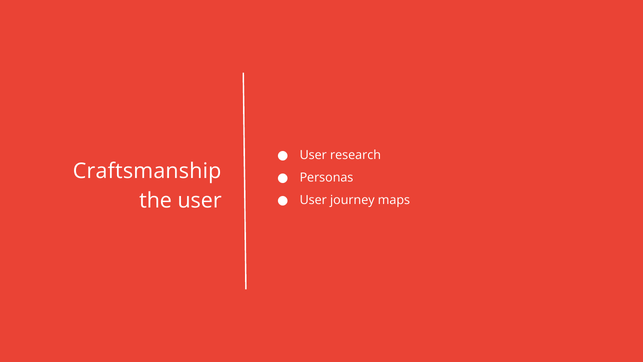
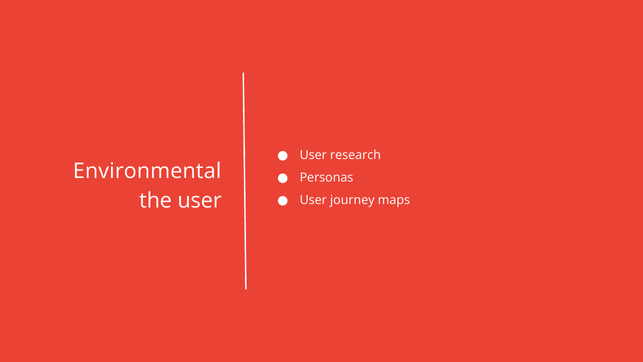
Craftsmanship: Craftsmanship -> Environmental
